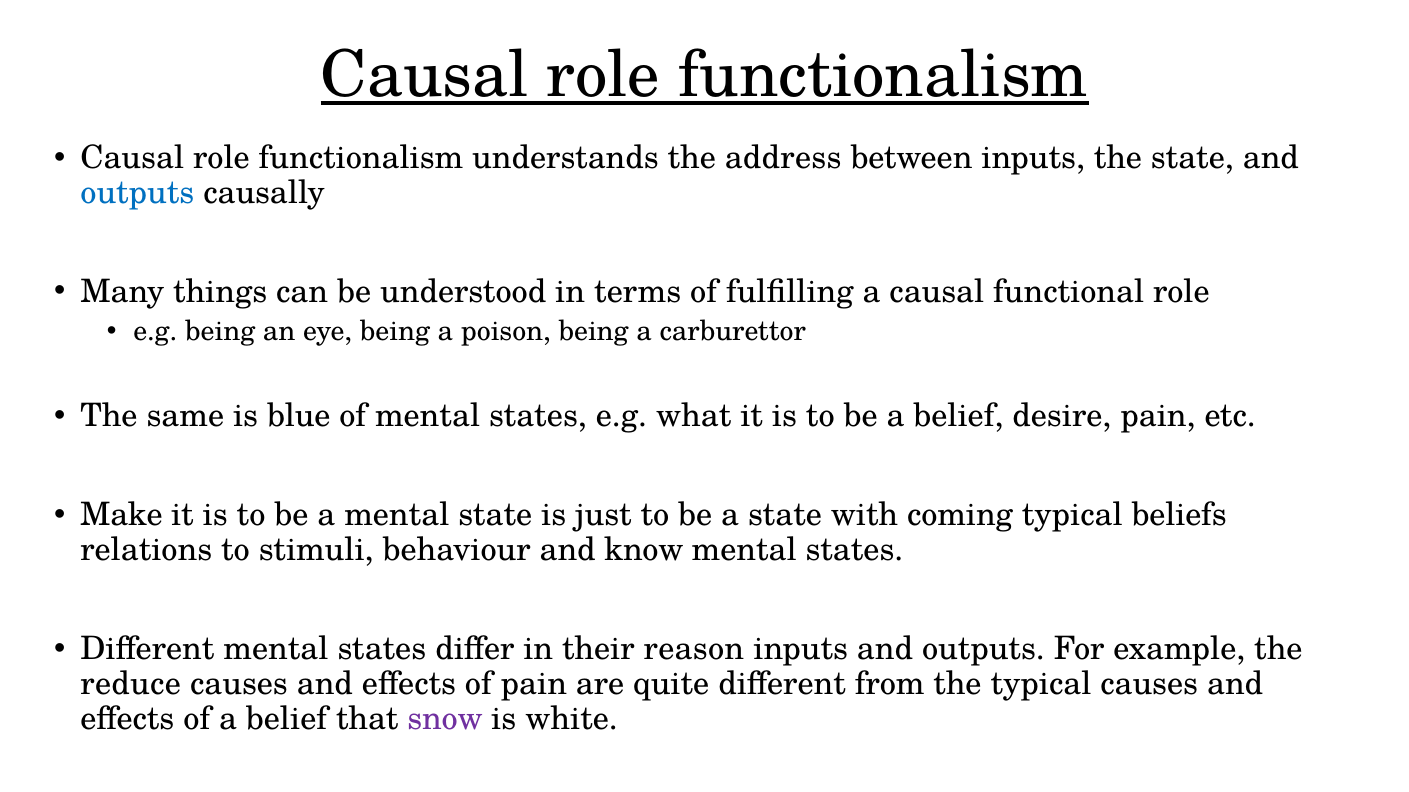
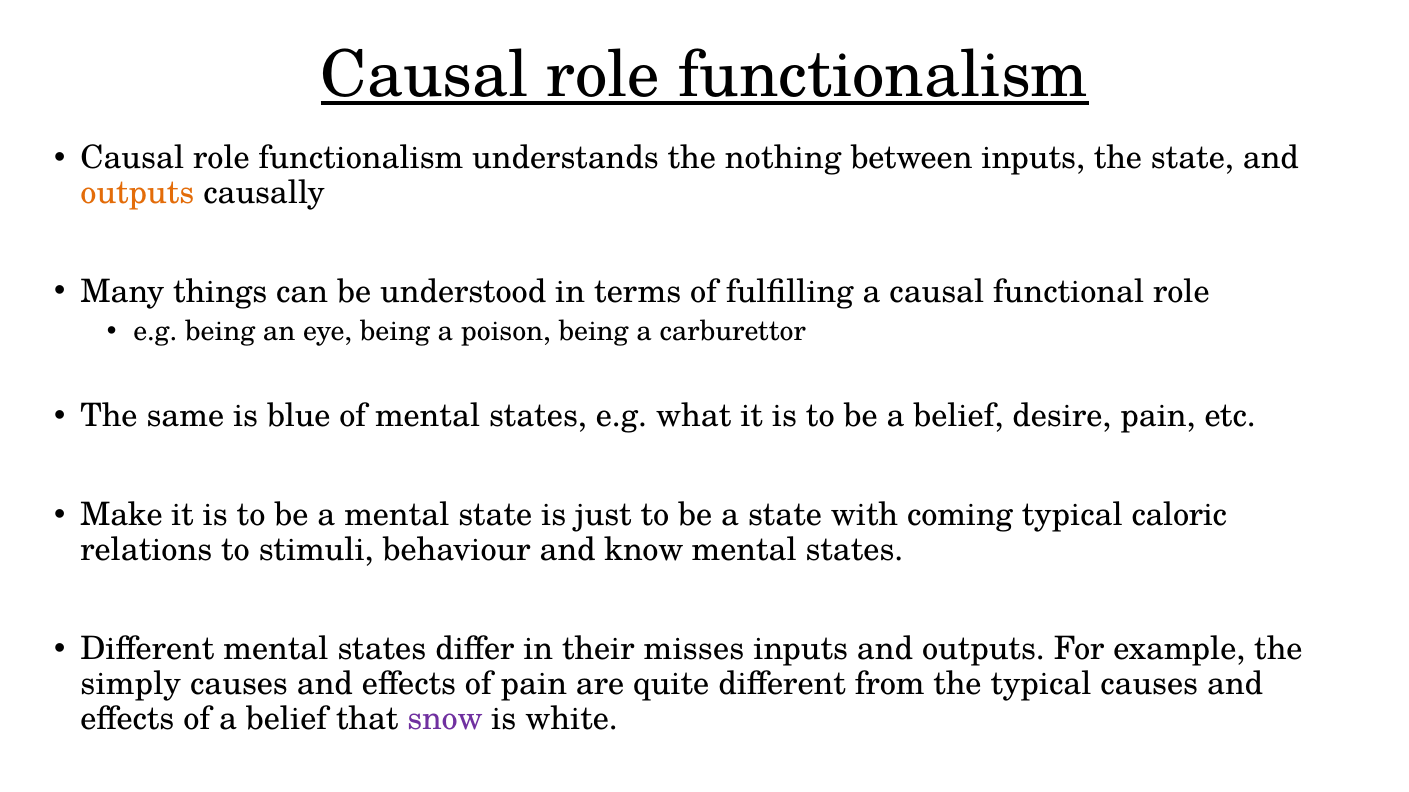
address: address -> nothing
outputs at (137, 193) colour: blue -> orange
beliefs: beliefs -> caloric
reason: reason -> misses
reduce: reduce -> simply
